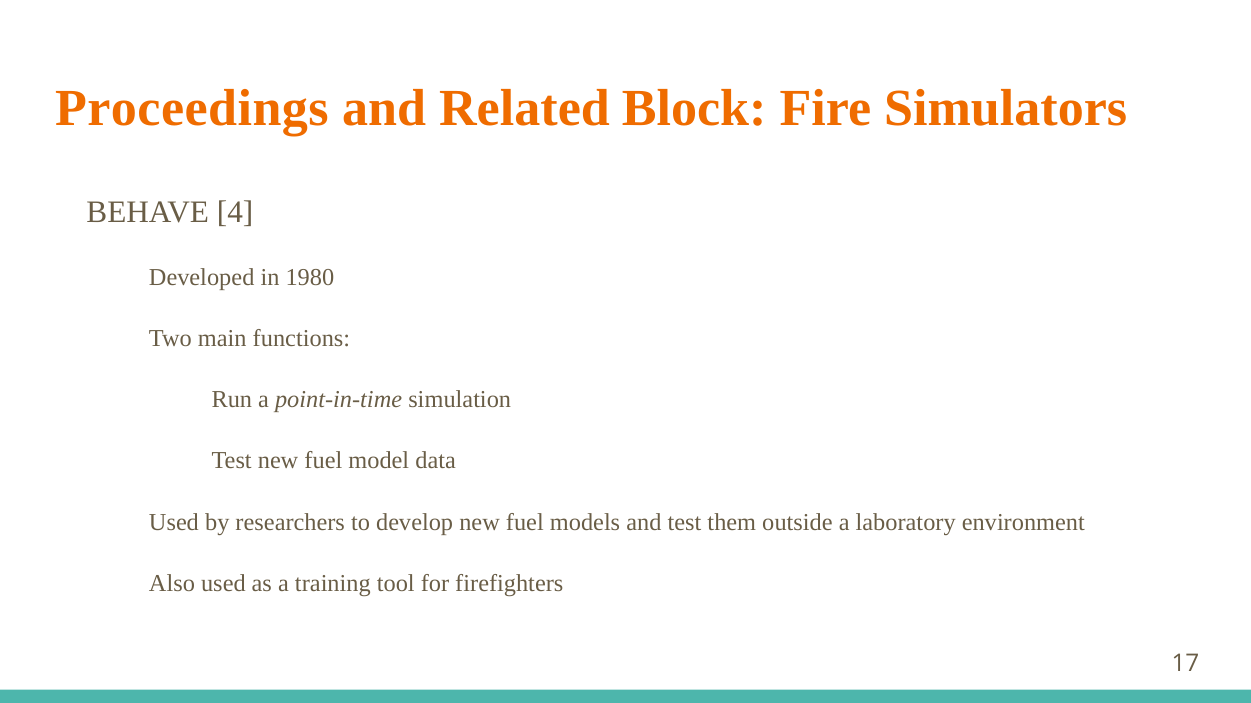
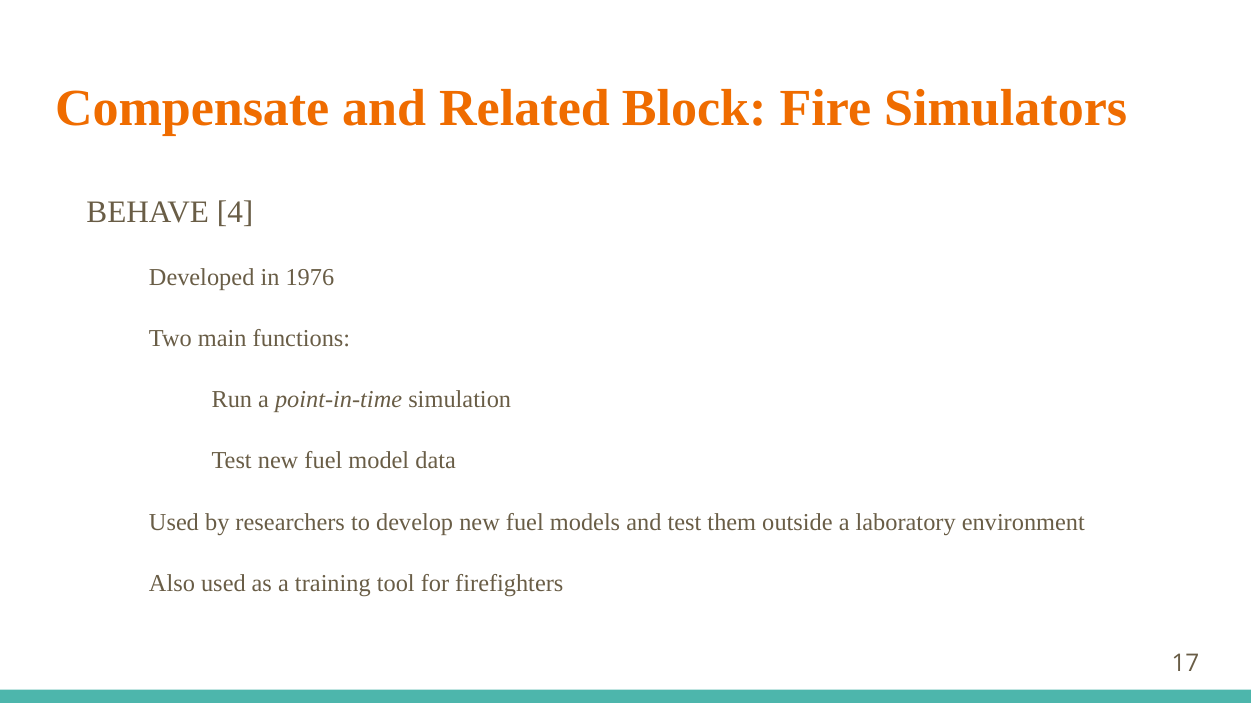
Proceedings: Proceedings -> Compensate
1980: 1980 -> 1976
